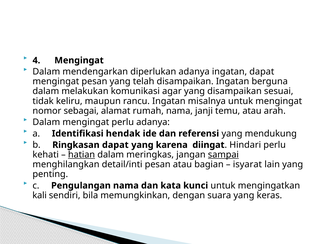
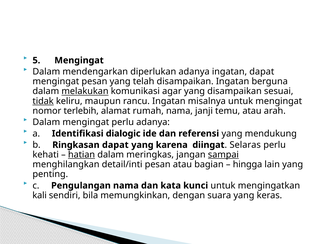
4: 4 -> 5
melakukan underline: none -> present
tidak underline: none -> present
sebagai: sebagai -> terlebih
hendak: hendak -> dialogic
Hindari: Hindari -> Selaras
isyarat: isyarat -> hingga
